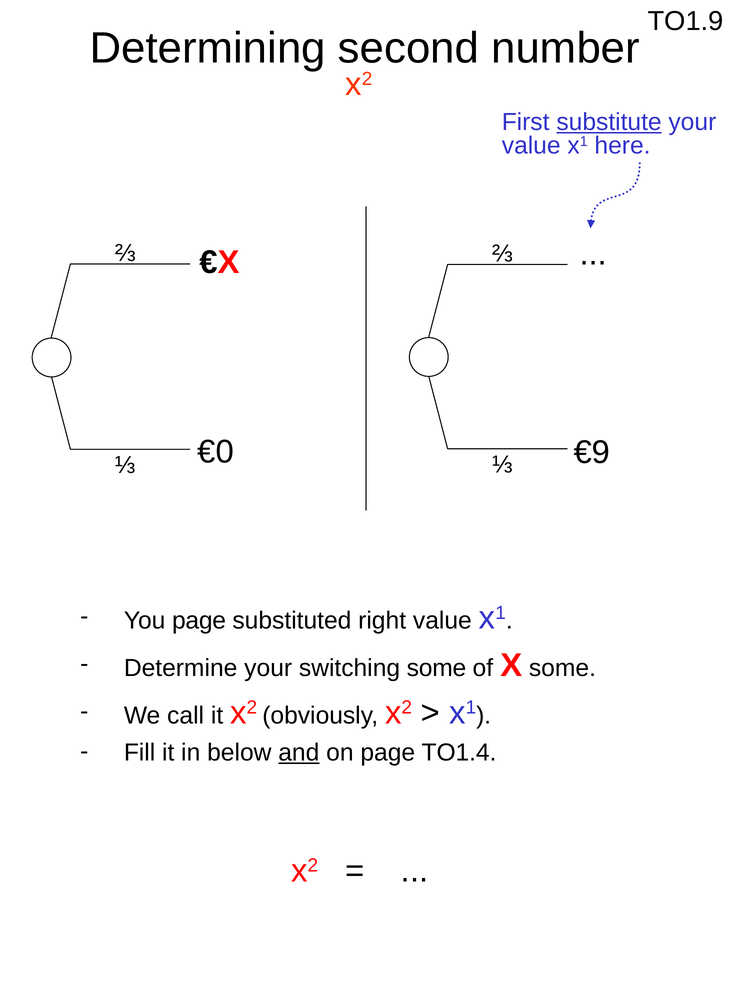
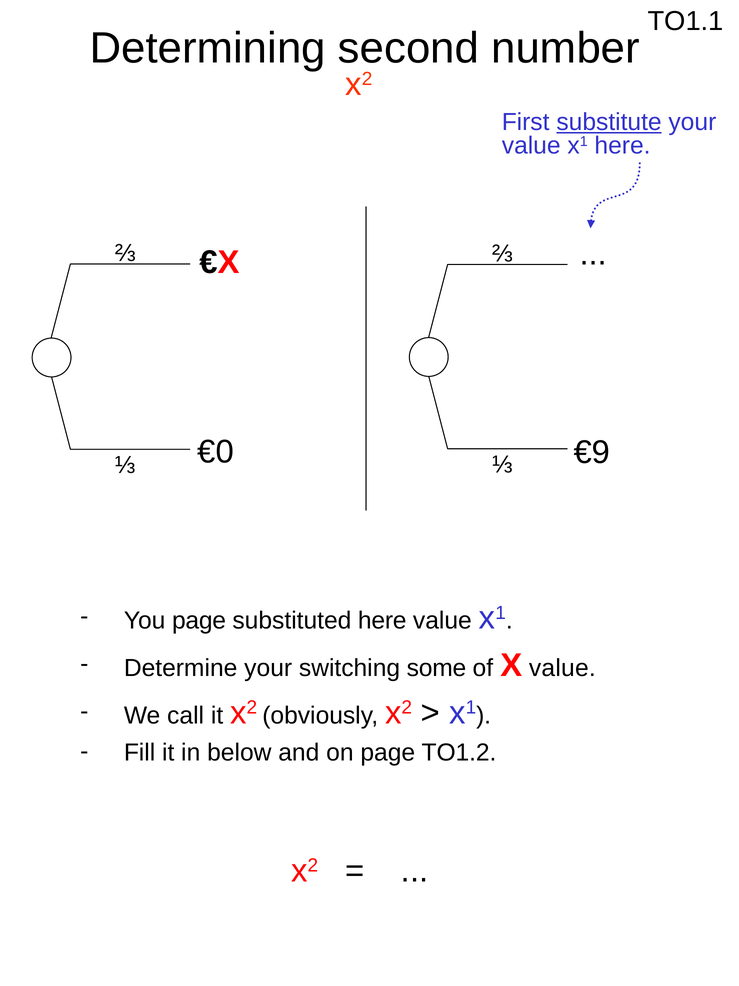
TO1.9: TO1.9 -> TO1.1
substituted right: right -> here
X some: some -> value
and underline: present -> none
TO1.4: TO1.4 -> TO1.2
